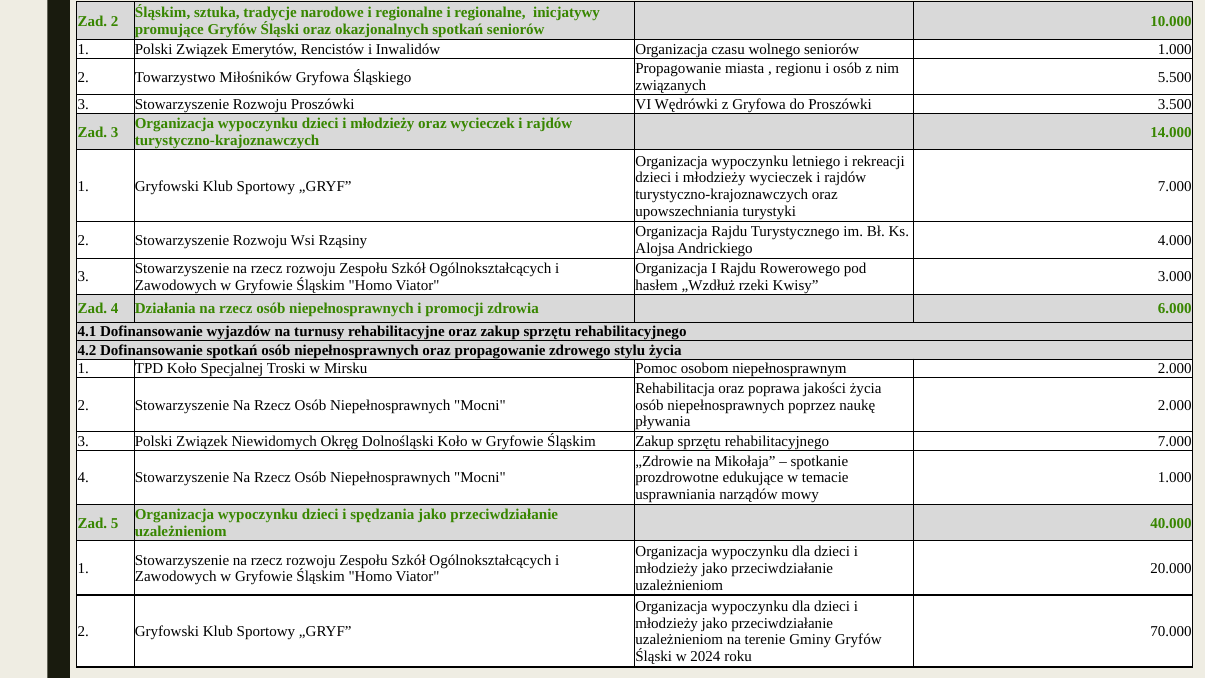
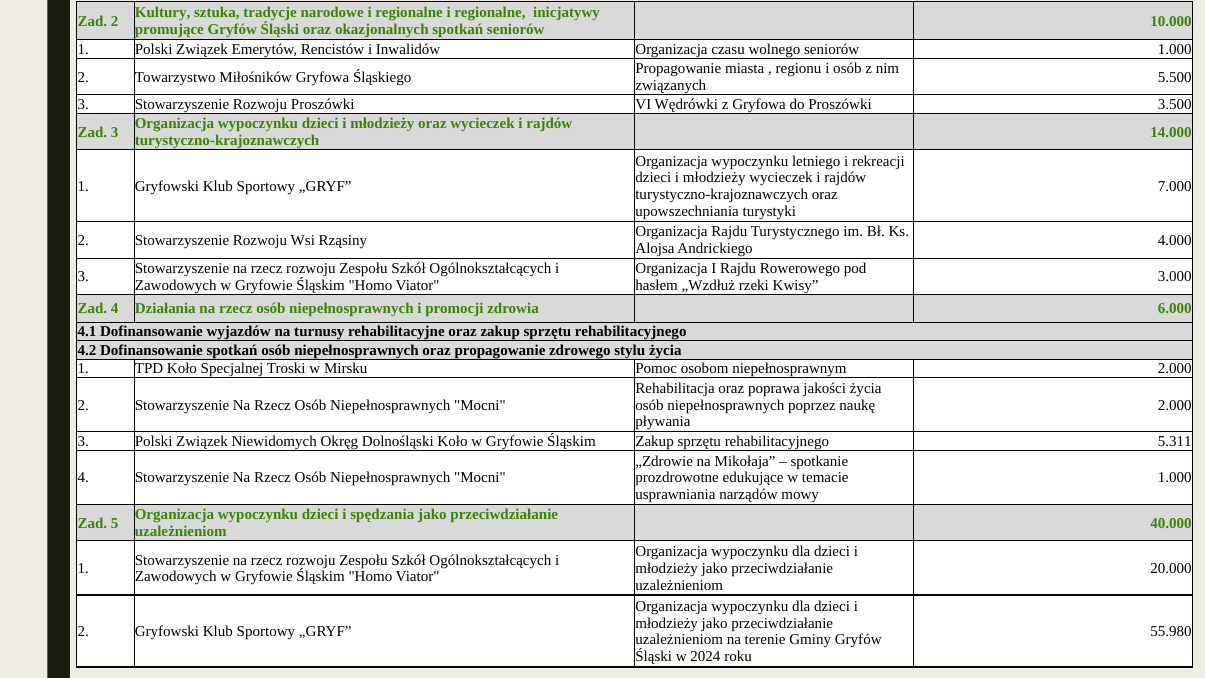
Śląskim at (163, 13): Śląskim -> Kultury
rehabilitacyjnego 7.000: 7.000 -> 5.311
70.000: 70.000 -> 55.980
